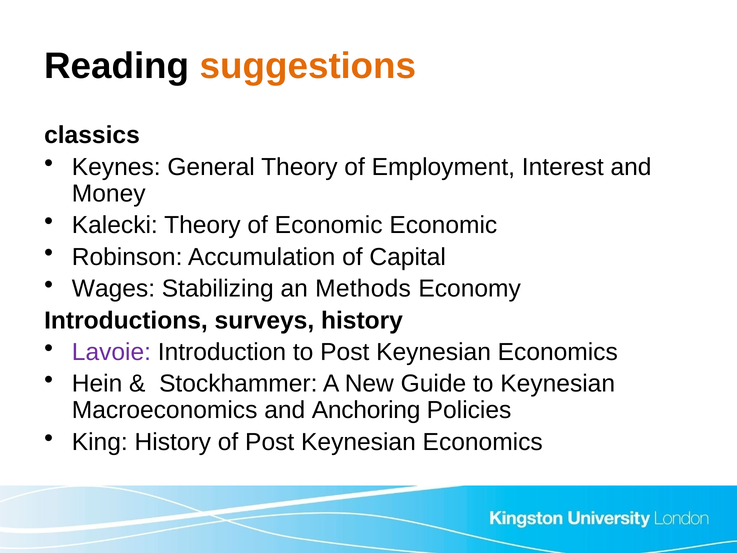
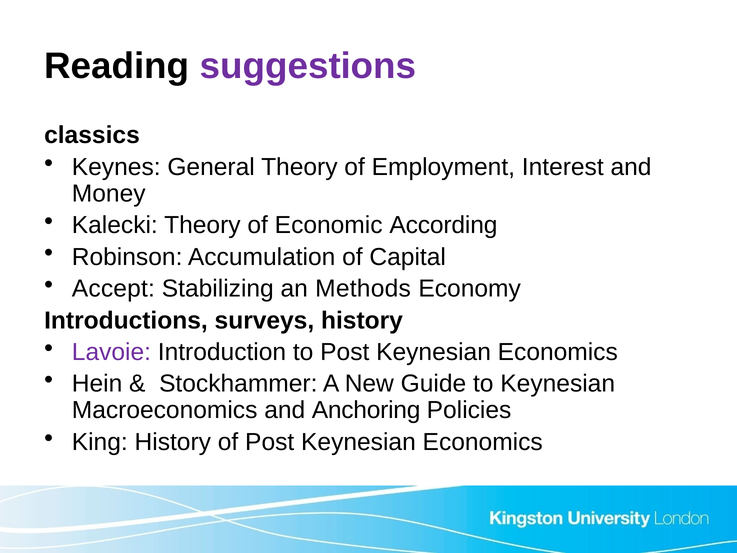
suggestions colour: orange -> purple
Economic Economic: Economic -> According
Wages: Wages -> Accept
